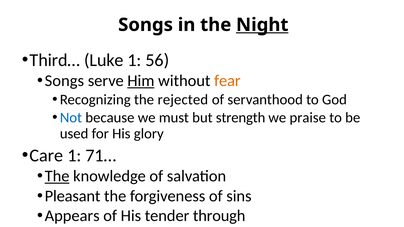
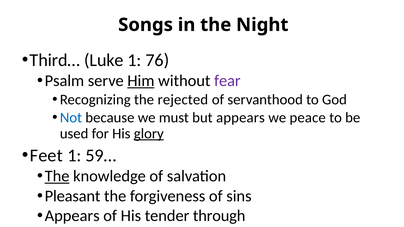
Night underline: present -> none
56: 56 -> 76
Songs at (64, 81): Songs -> Psalm
fear colour: orange -> purple
but strength: strength -> appears
praise: praise -> peace
glory underline: none -> present
Care: Care -> Feet
71…: 71… -> 59…
